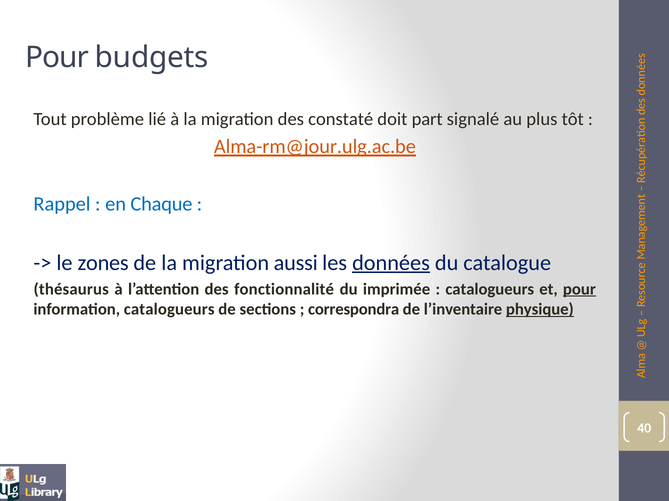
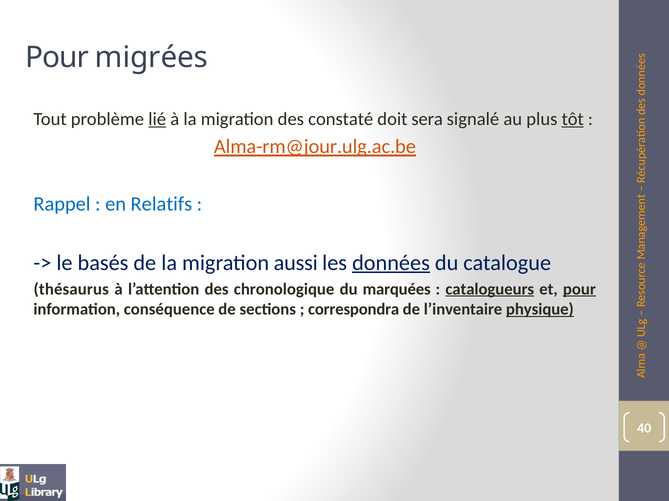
budgets: budgets -> migrées
lié underline: none -> present
part: part -> sera
tôt underline: none -> present
Chaque: Chaque -> Relatifs
zones: zones -> basés
fonctionnalité: fonctionnalité -> chronologique
imprimée: imprimée -> marquées
catalogueurs at (490, 289) underline: none -> present
information catalogueurs: catalogueurs -> conséquence
